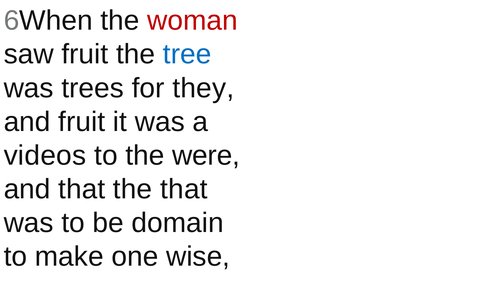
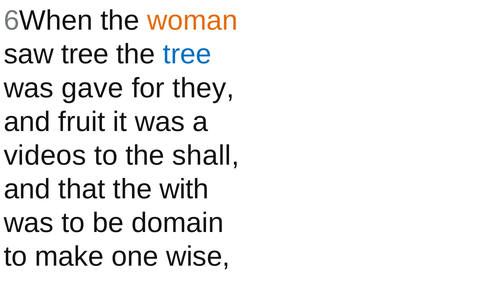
woman colour: red -> orange
saw fruit: fruit -> tree
trees: trees -> gave
were: were -> shall
the that: that -> with
